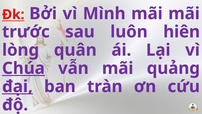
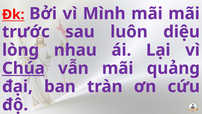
hiên: hiên -> diệu
quân: quân -> nhau
đại underline: present -> none
